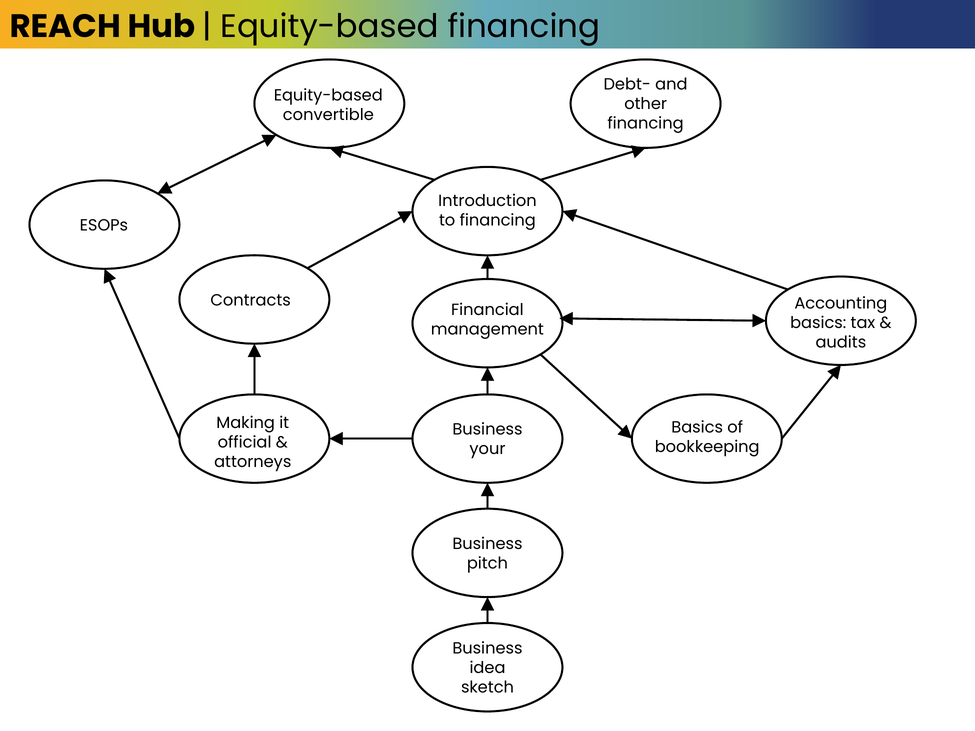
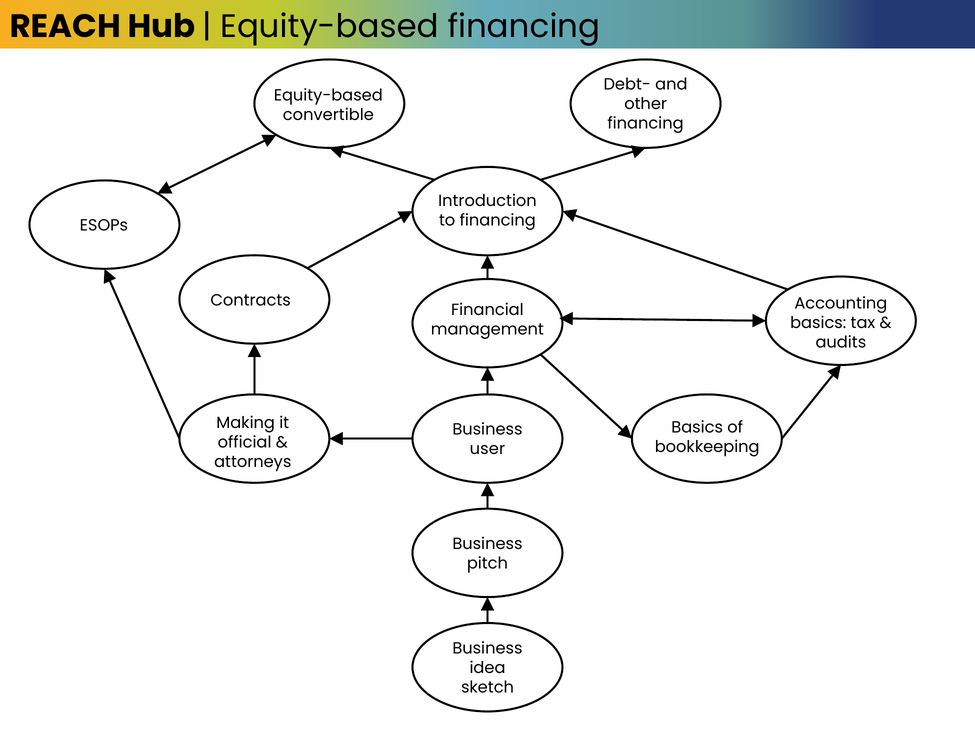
your: your -> user
